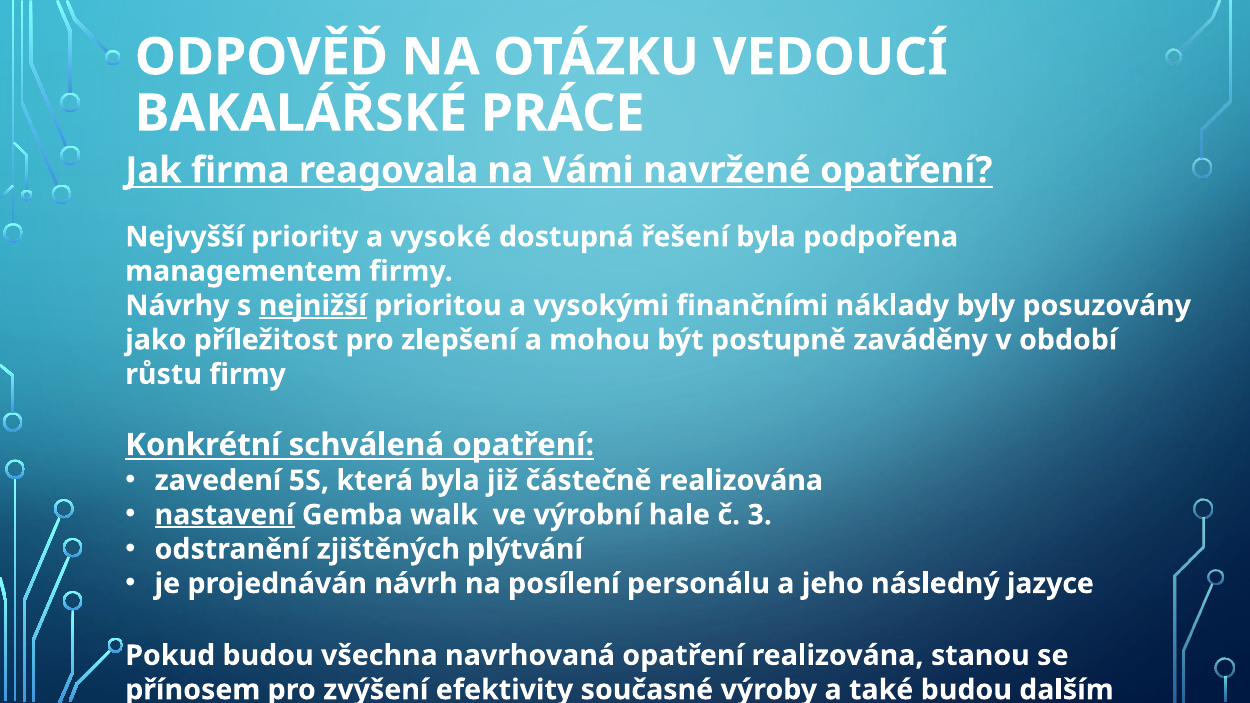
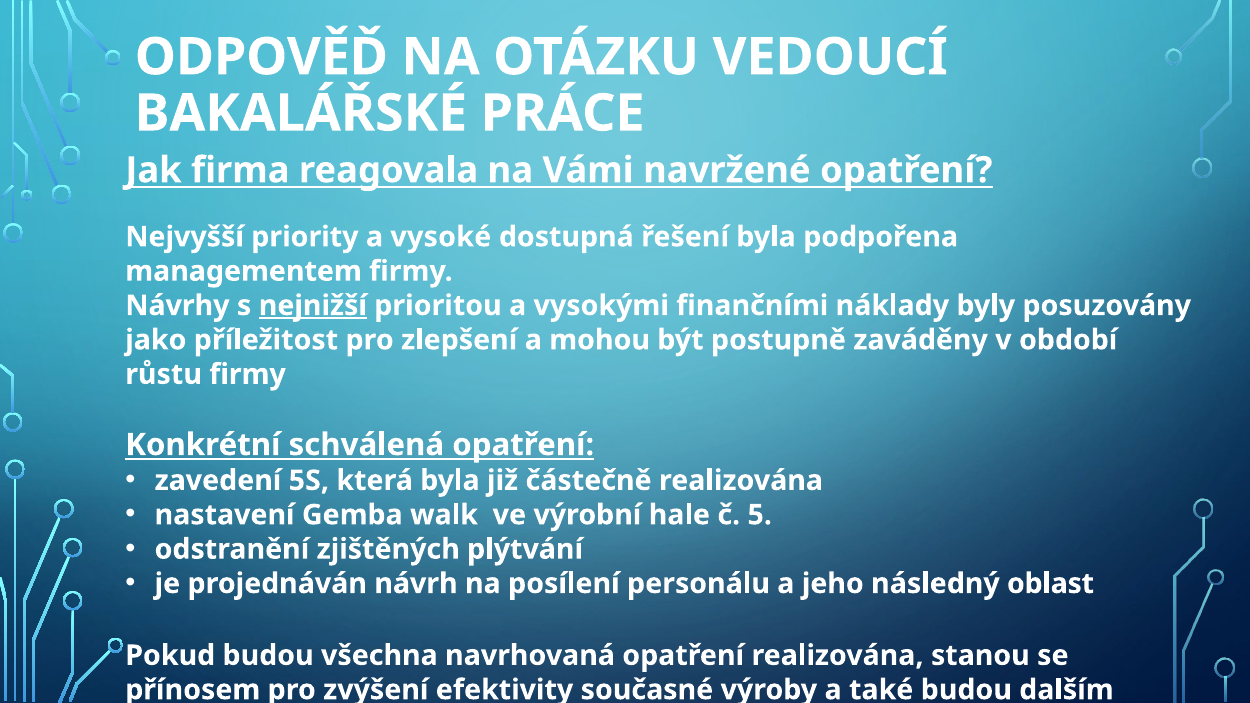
nastavení underline: present -> none
3: 3 -> 5
jazyce: jazyce -> oblast
